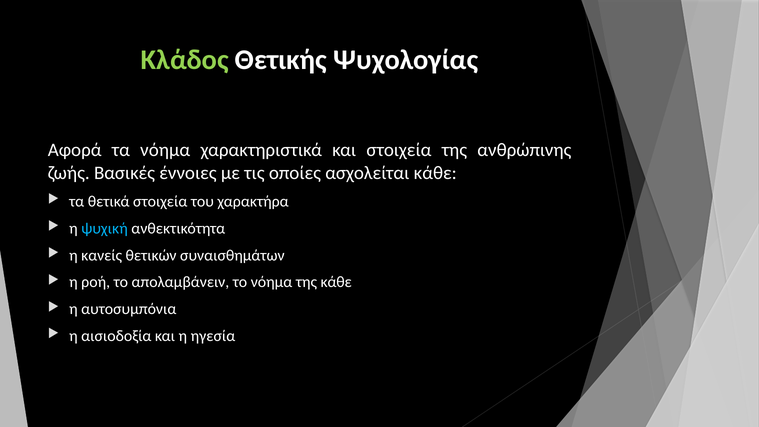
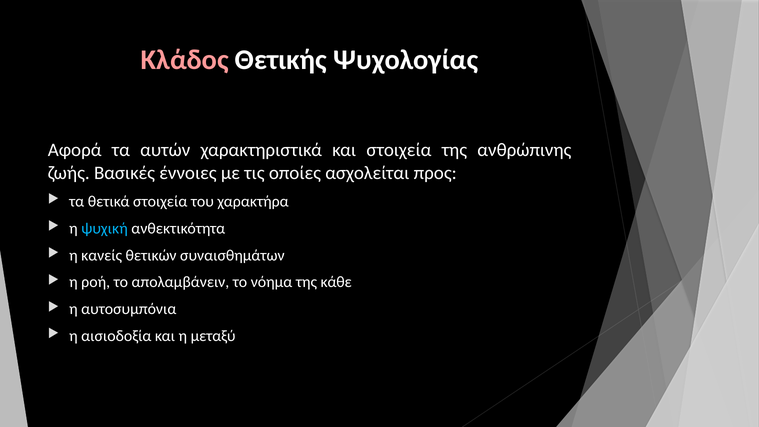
Κλάδος colour: light green -> pink
τα νόημα: νόημα -> αυτών
ασχολείται κάθε: κάθε -> προς
ηγεσία: ηγεσία -> μεταξύ
